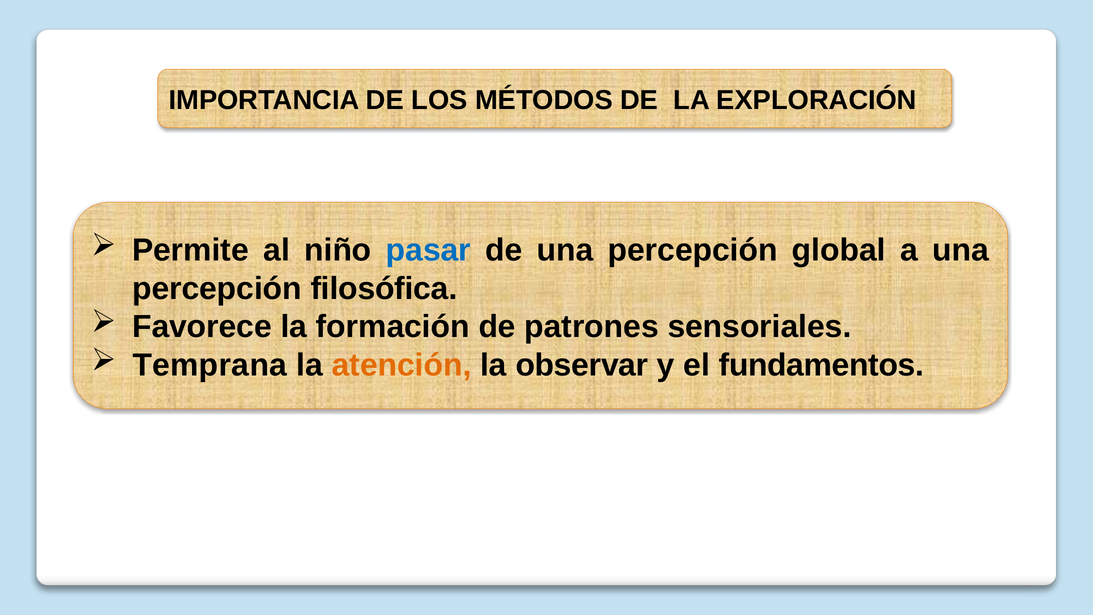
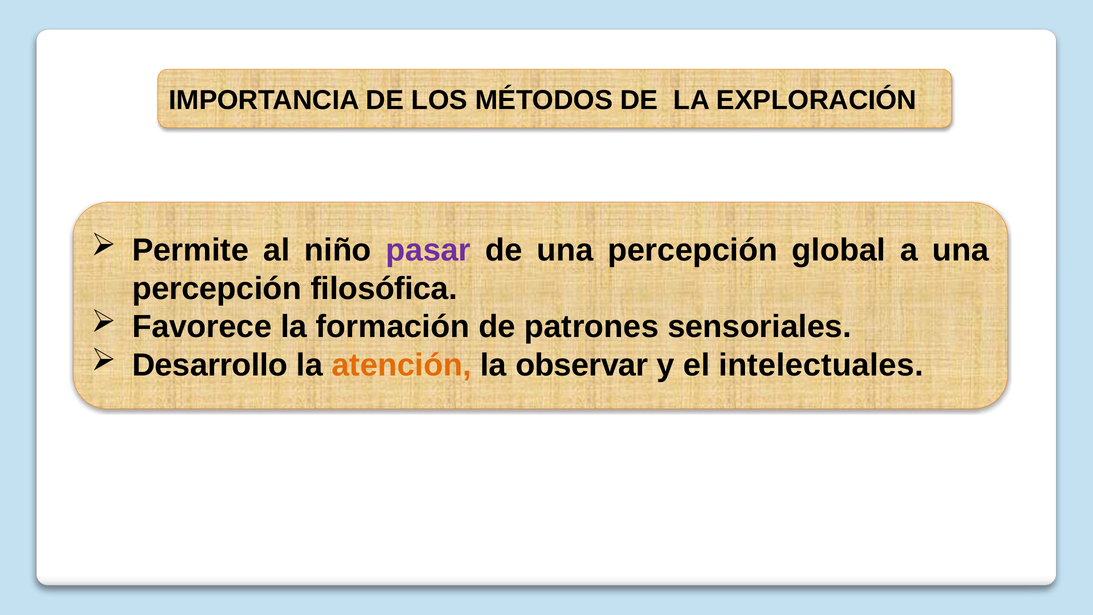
pasar colour: blue -> purple
Temprana: Temprana -> Desarrollo
fundamentos: fundamentos -> intelectuales
